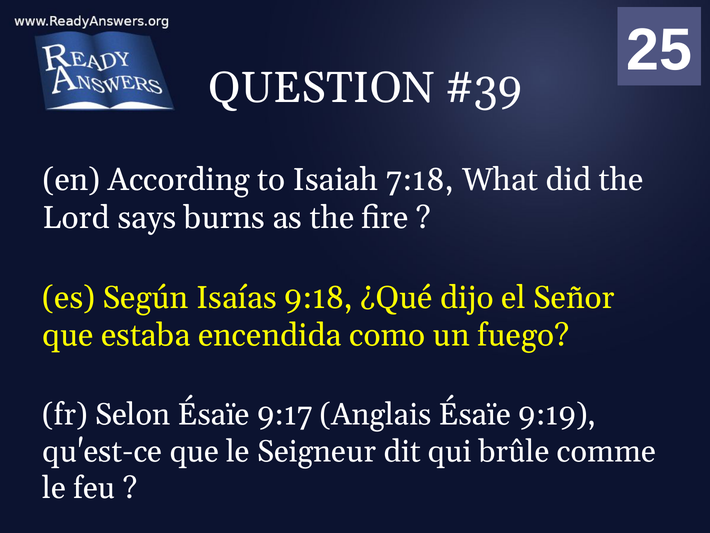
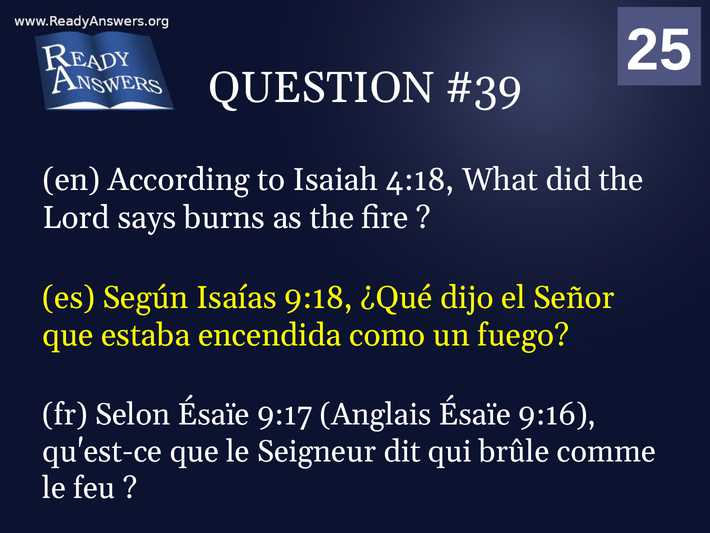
7:18: 7:18 -> 4:18
9:19: 9:19 -> 9:16
